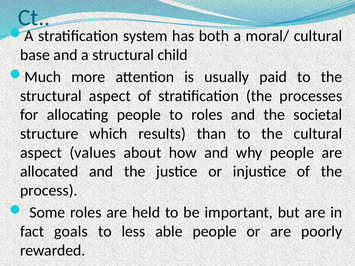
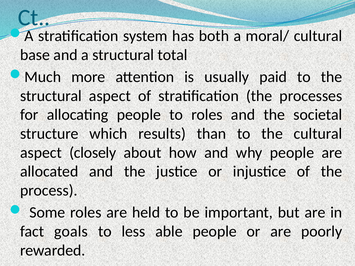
child: child -> total
values: values -> closely
